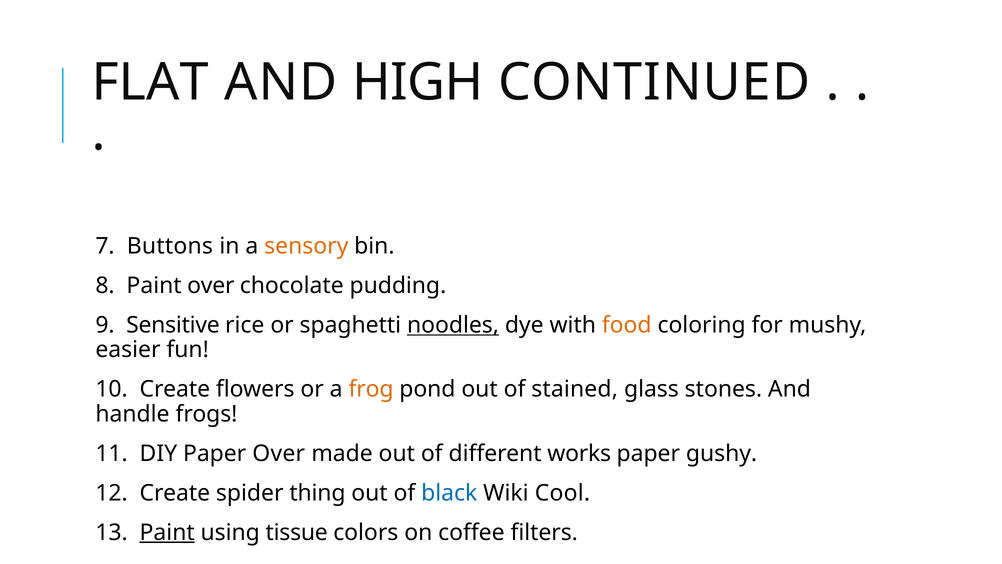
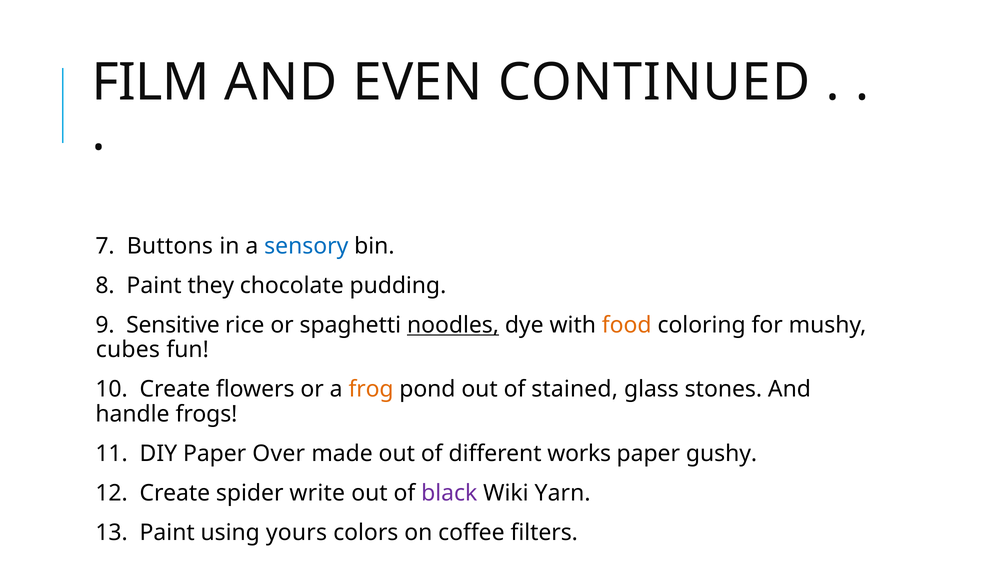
FLAT: FLAT -> FILM
HIGH: HIGH -> EVEN
sensory colour: orange -> blue
Paint over: over -> they
easier: easier -> cubes
thing: thing -> write
black colour: blue -> purple
Cool: Cool -> Yarn
Paint at (167, 532) underline: present -> none
tissue: tissue -> yours
